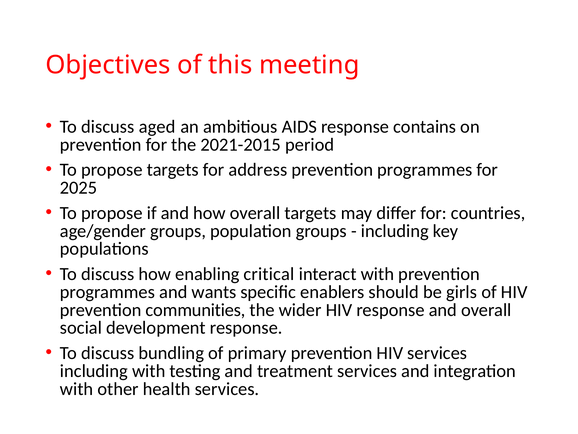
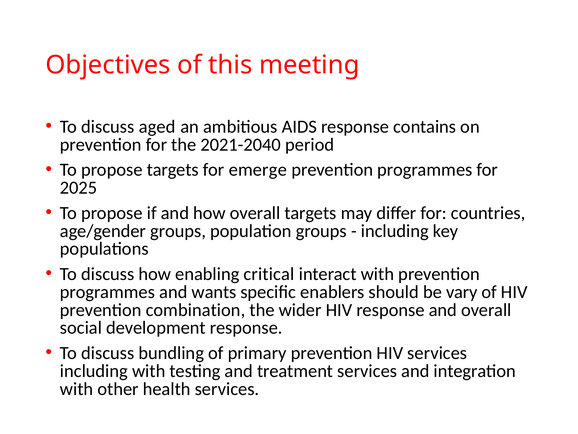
2021-2015: 2021-2015 -> 2021-2040
address: address -> emerge
girls: girls -> vary
communities: communities -> combination
